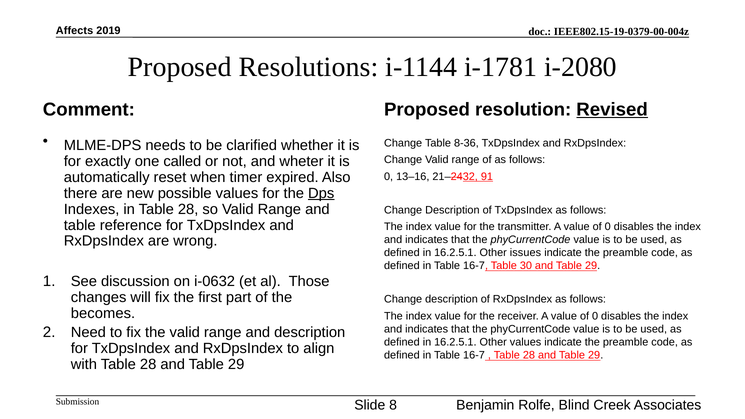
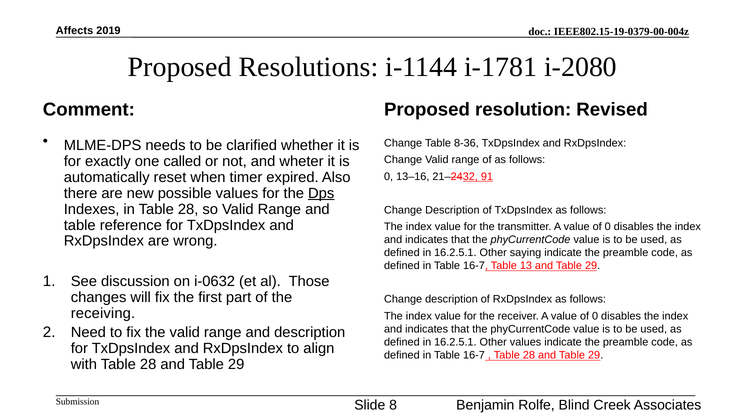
Revised underline: present -> none
issues: issues -> saying
30: 30 -> 13
becomes: becomes -> receiving
